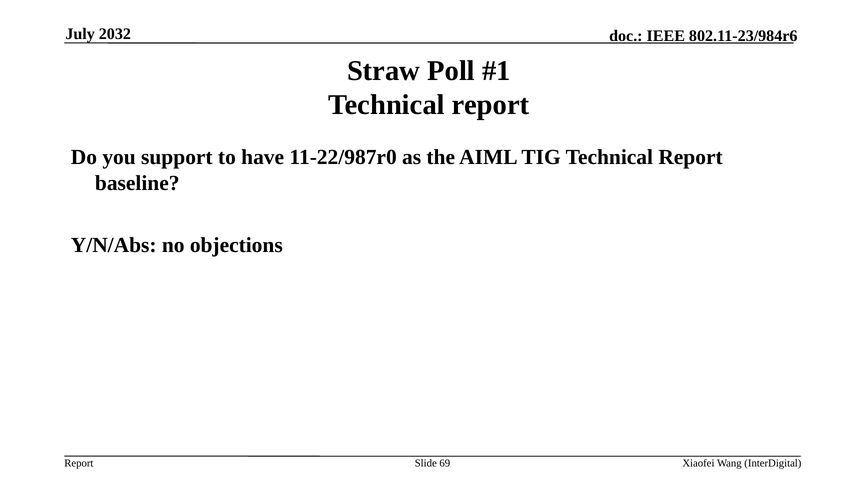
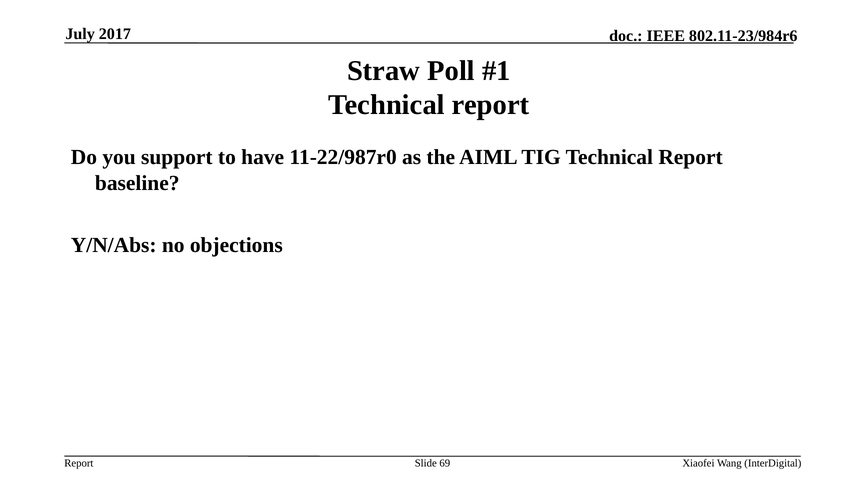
2032: 2032 -> 2017
